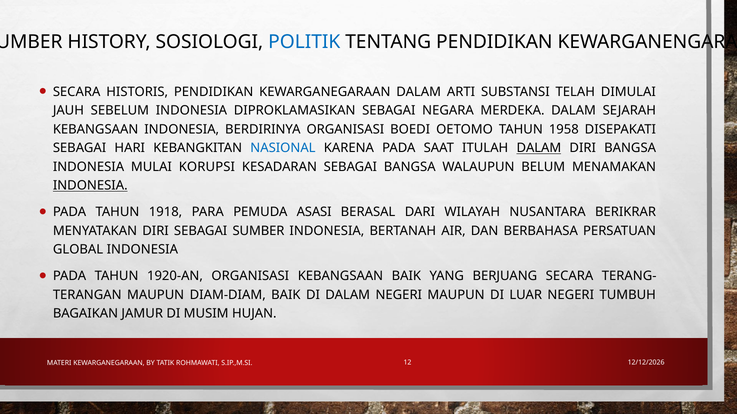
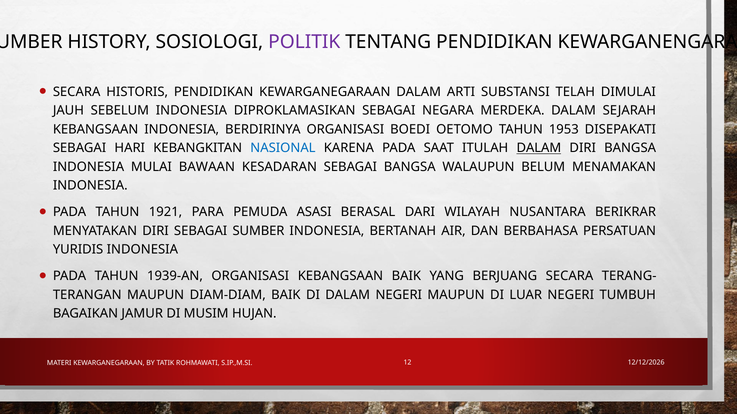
POLITIK colour: blue -> purple
1958: 1958 -> 1953
KORUPSI: KORUPSI -> BAWAAN
INDONESIA at (90, 186) underline: present -> none
1918: 1918 -> 1921
GLOBAL: GLOBAL -> YURIDIS
1920-AN: 1920-AN -> 1939-AN
